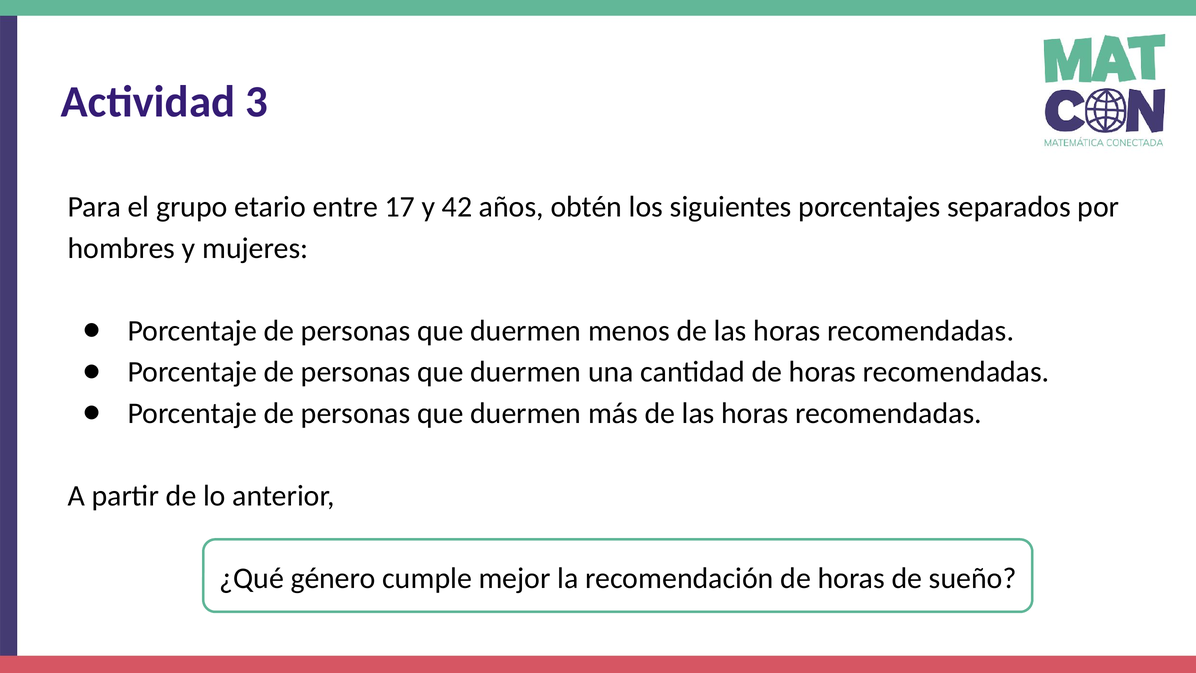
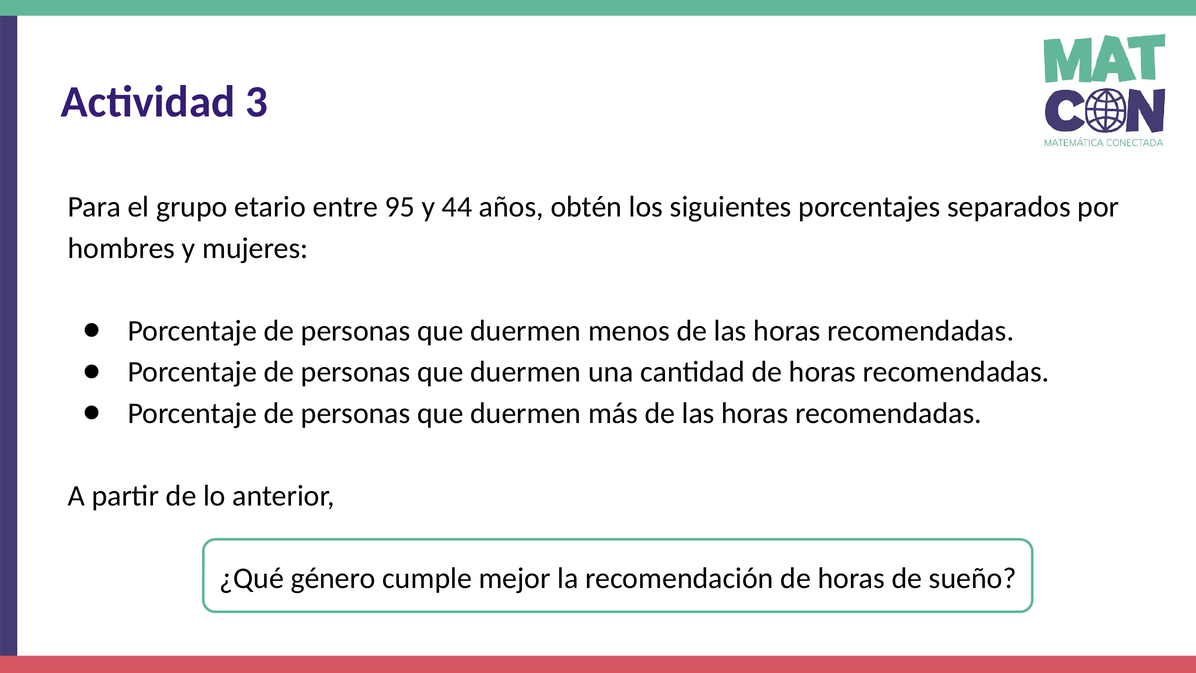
17: 17 -> 95
42: 42 -> 44
